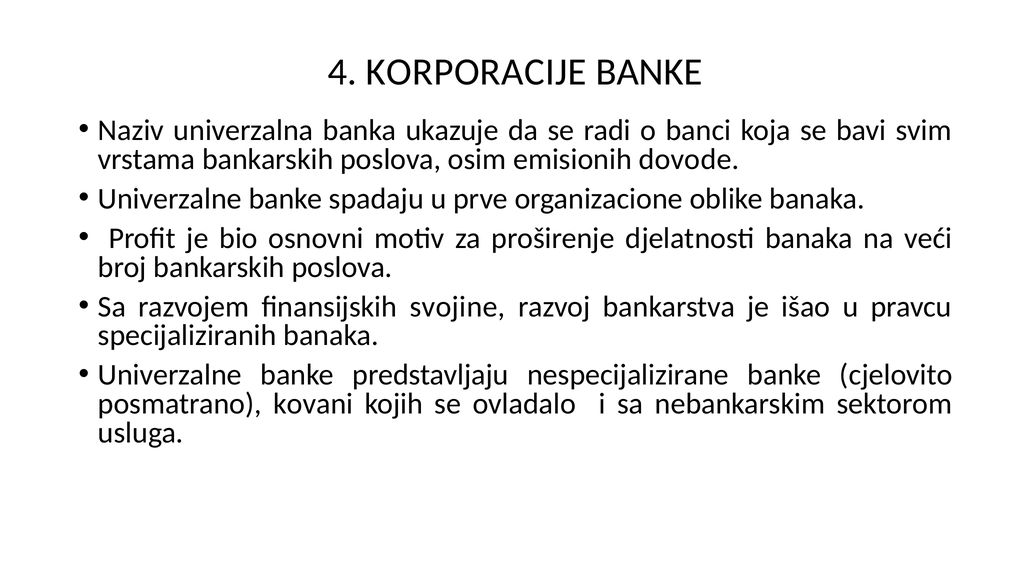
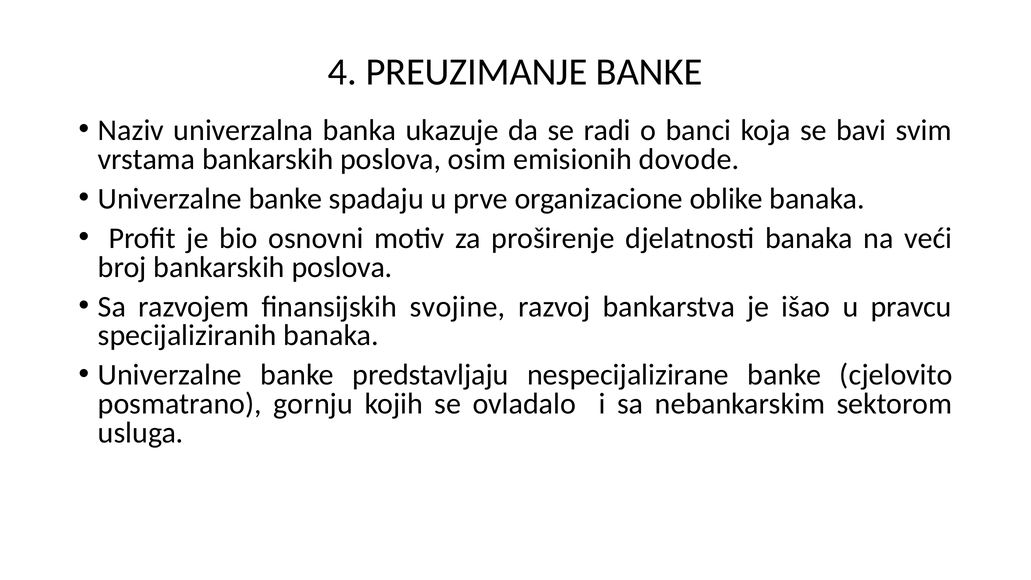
KORPORACIJE: KORPORACIJE -> PREUZIMANJE
kovani: kovani -> gornju
